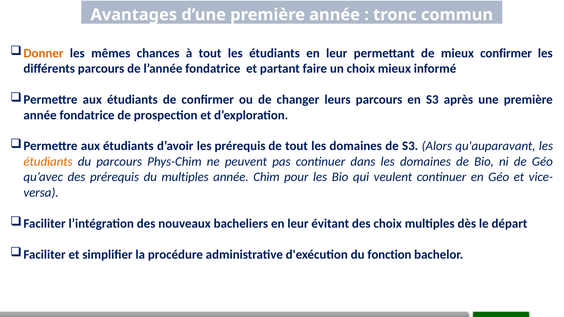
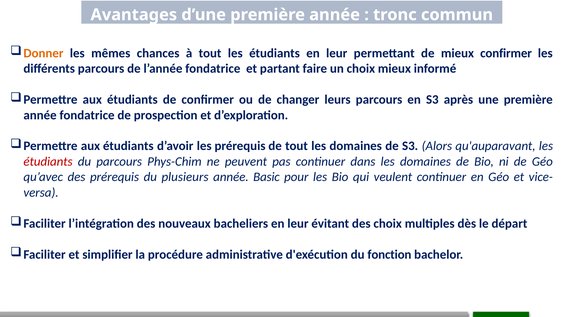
étudiants at (48, 162) colour: orange -> red
du multiples: multiples -> plusieurs
Chim: Chim -> Basic
